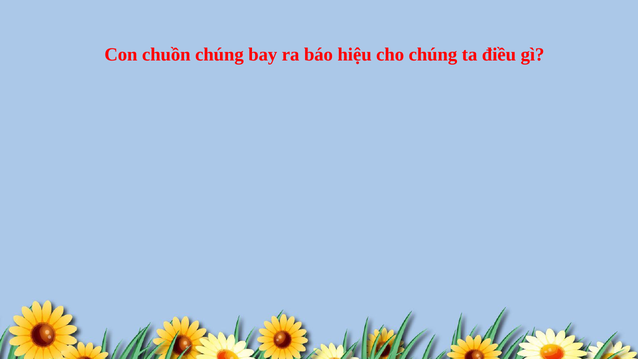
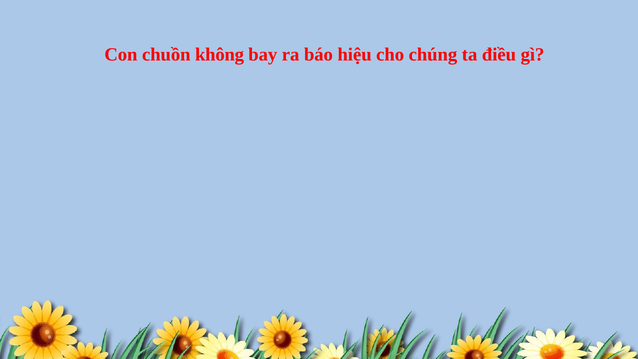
chuồn chúng: chúng -> không
